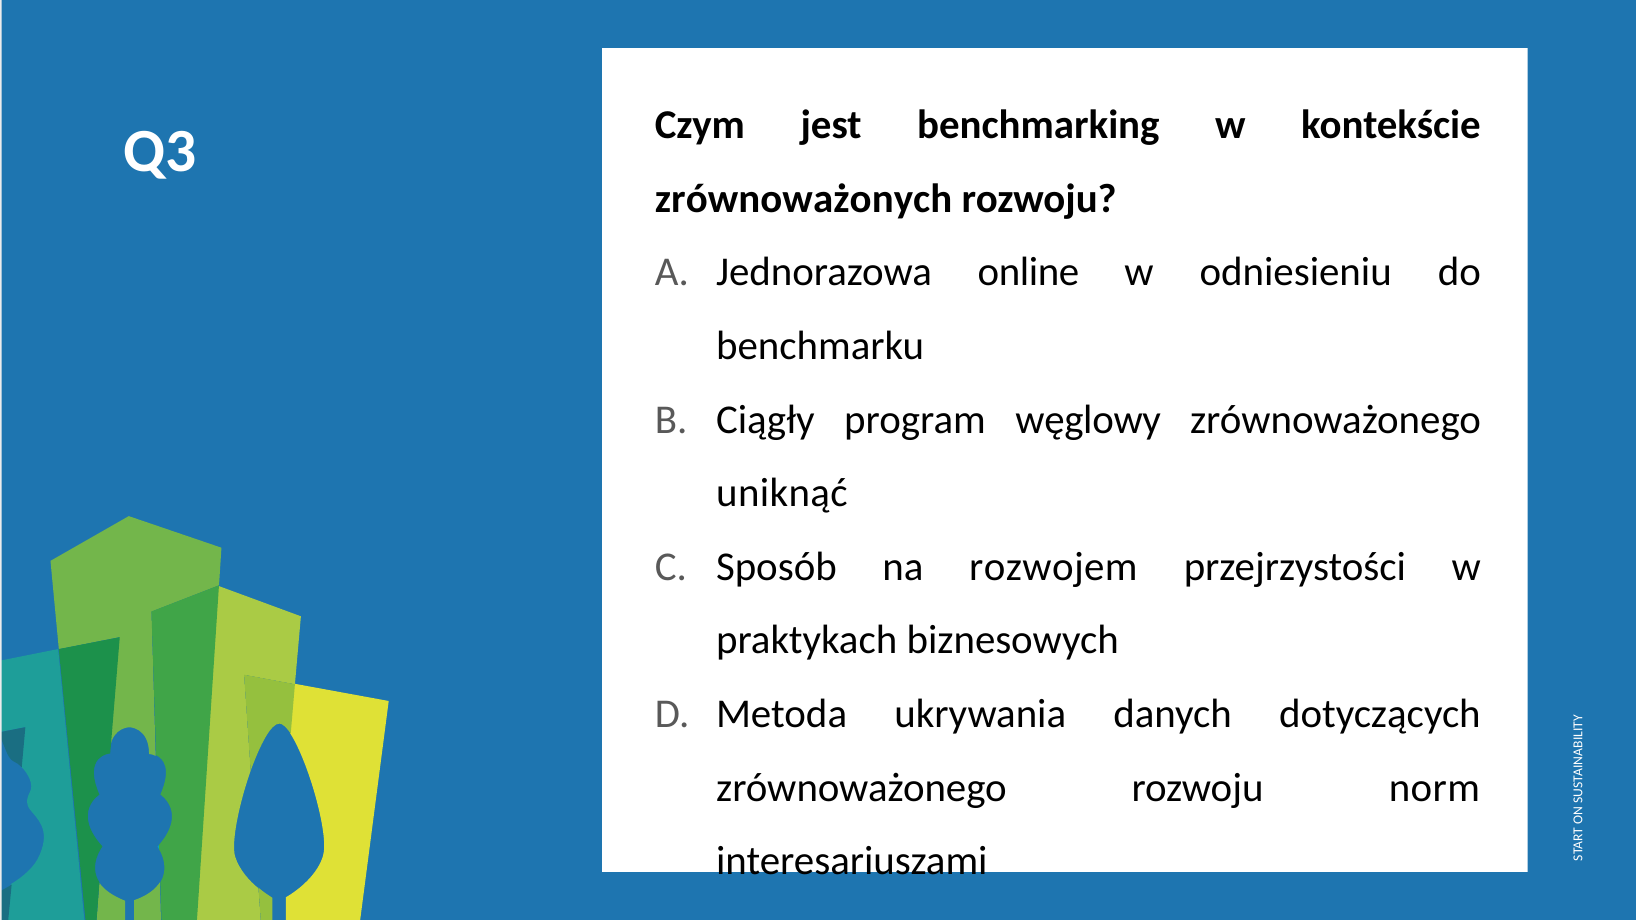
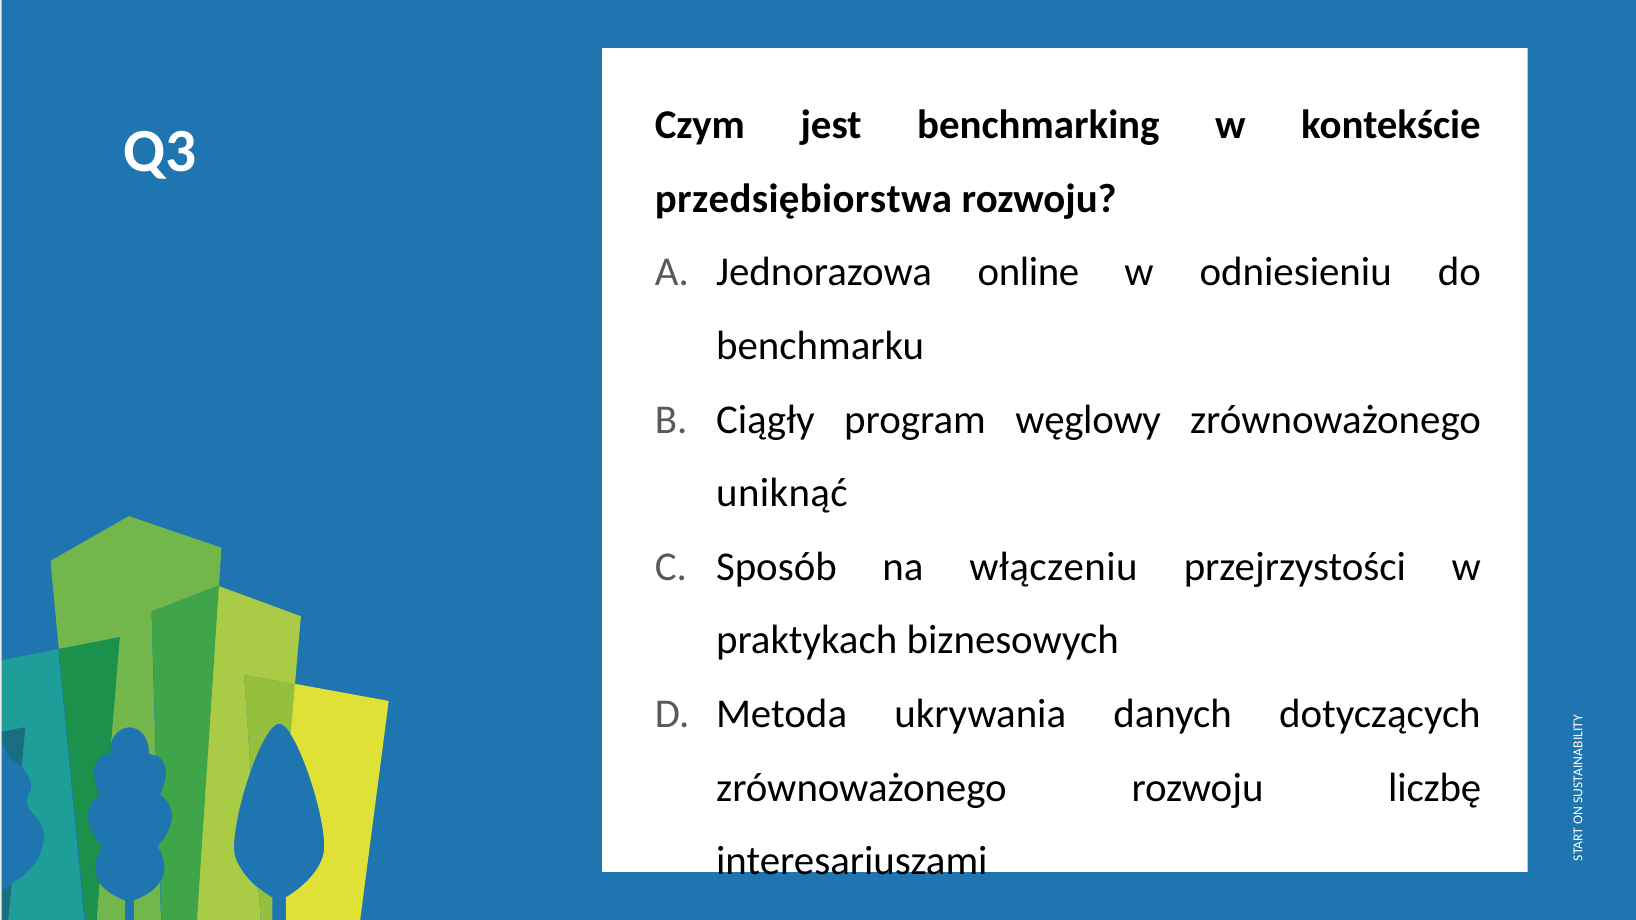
zrównoważonych: zrównoważonych -> przedsiębiorstwa
rozwojem: rozwojem -> włączeniu
norm: norm -> liczbę
